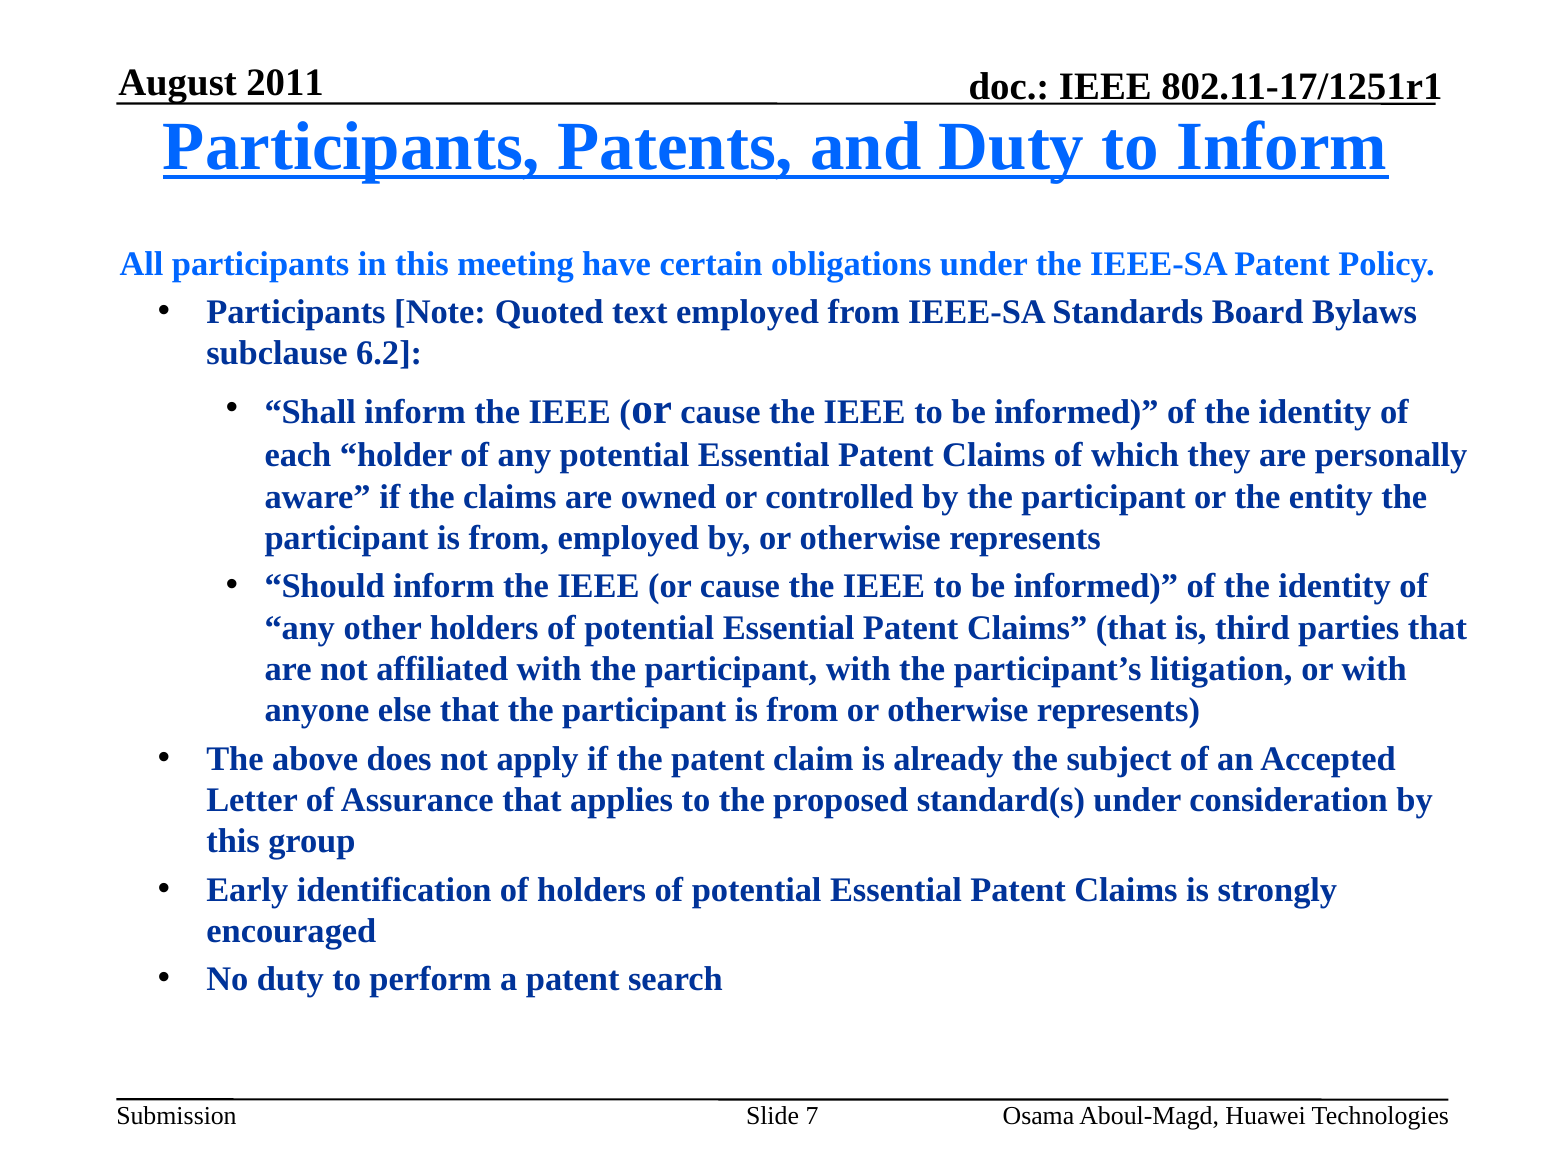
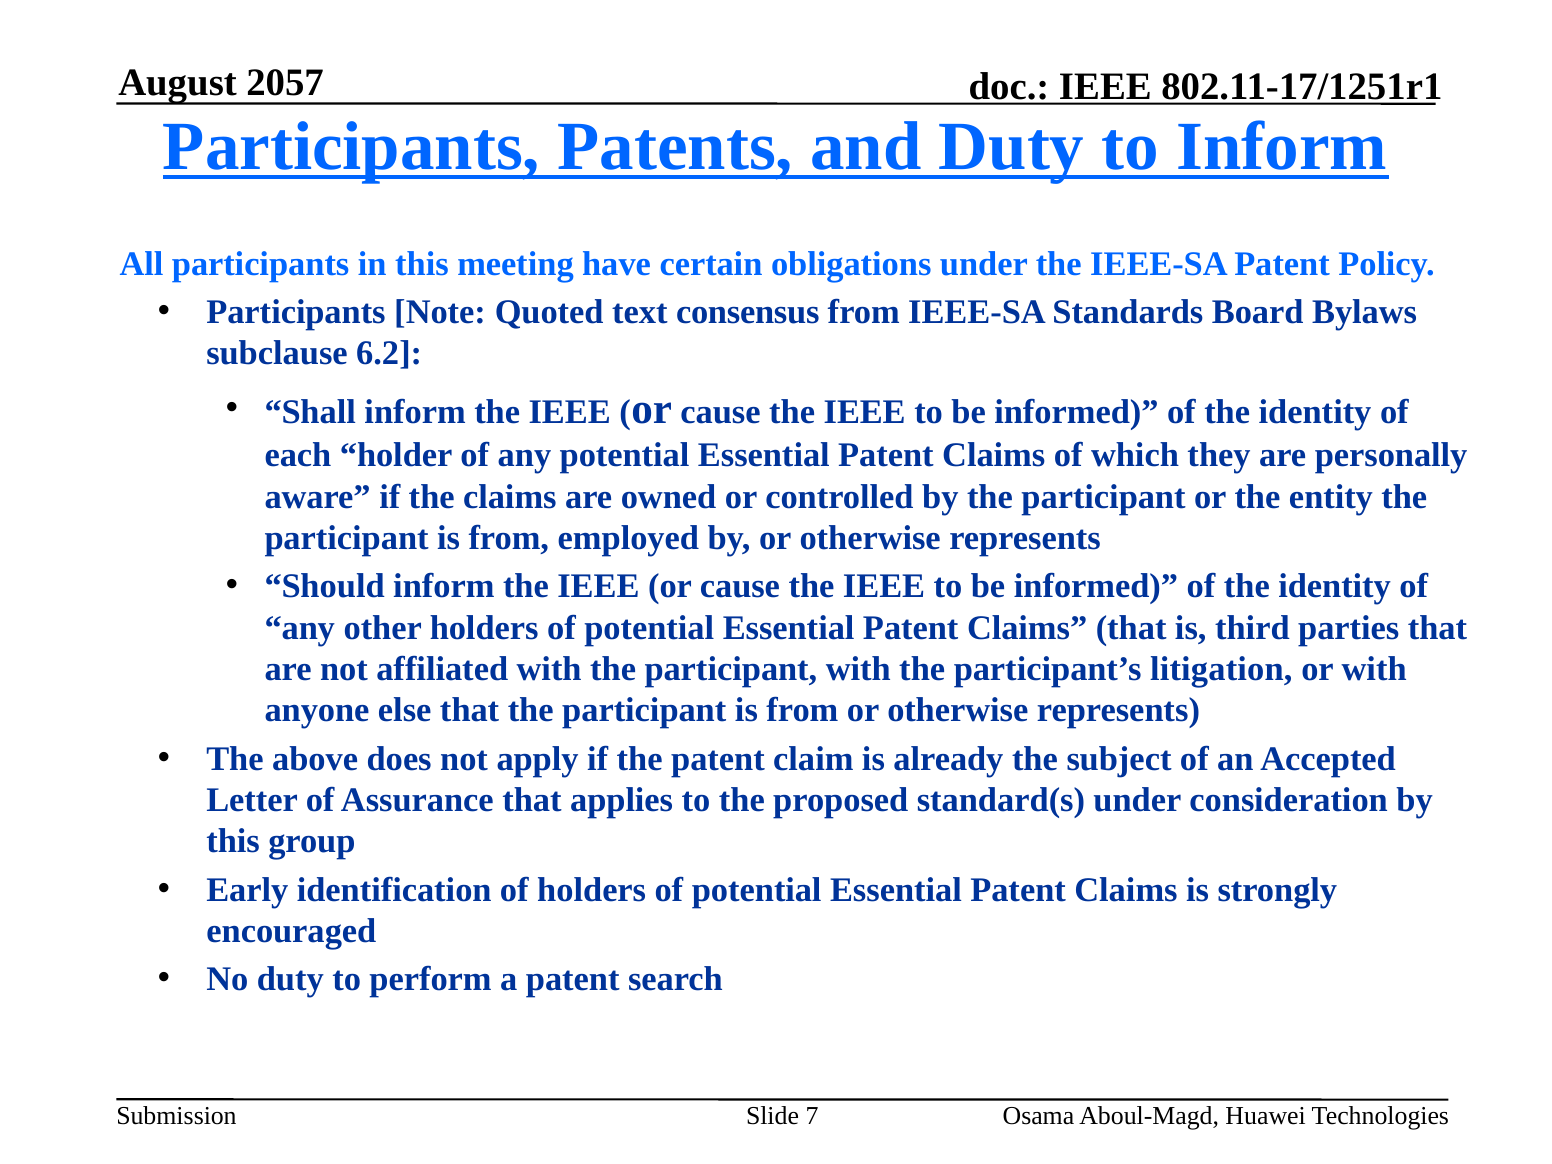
2011: 2011 -> 2057
text employed: employed -> consensus
